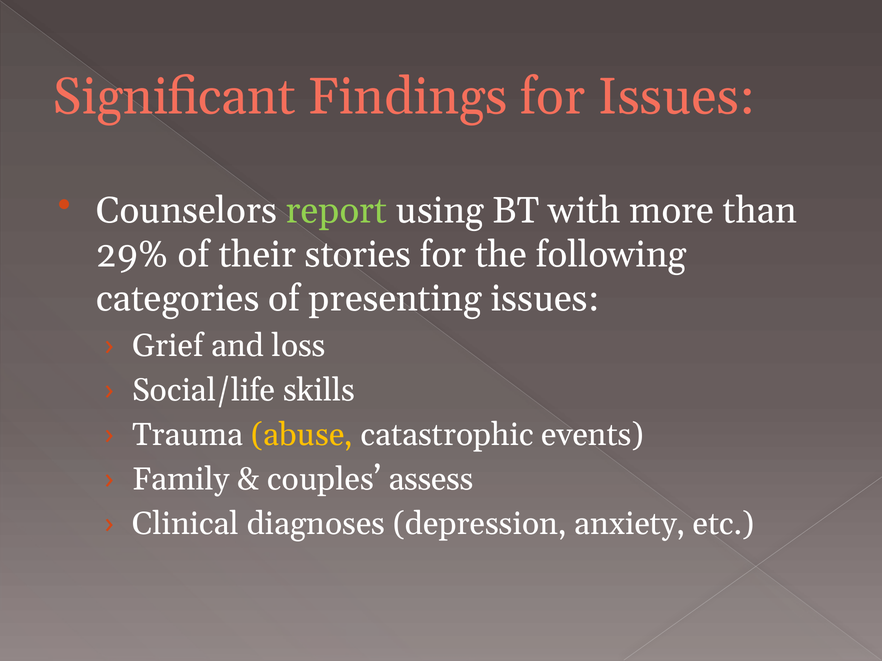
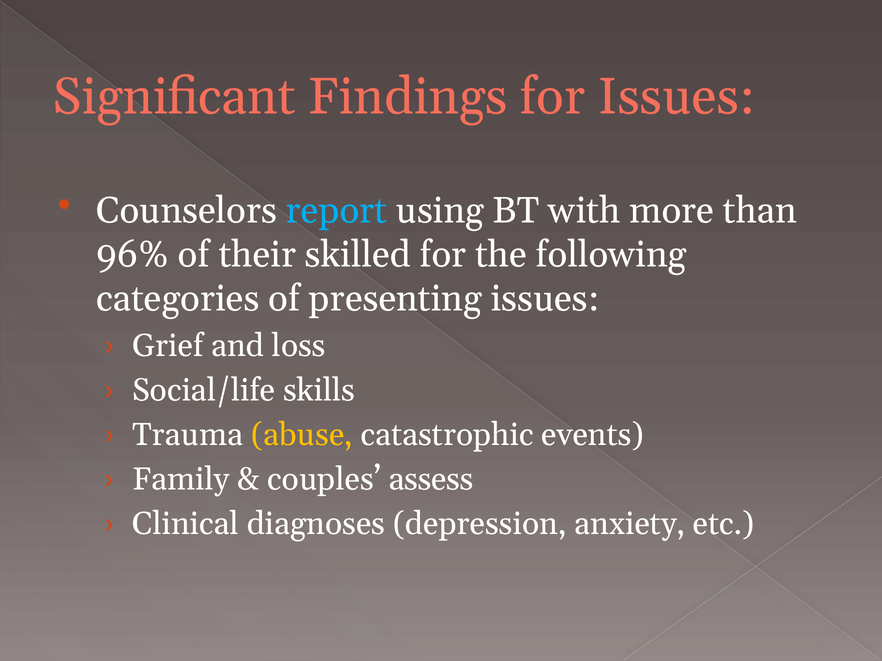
report colour: light green -> light blue
29%: 29% -> 96%
stories: stories -> skilled
